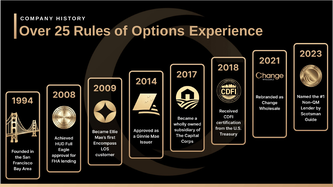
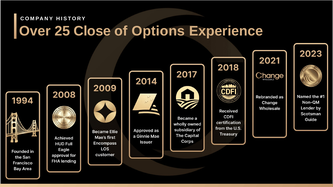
Rules: Rules -> Close
